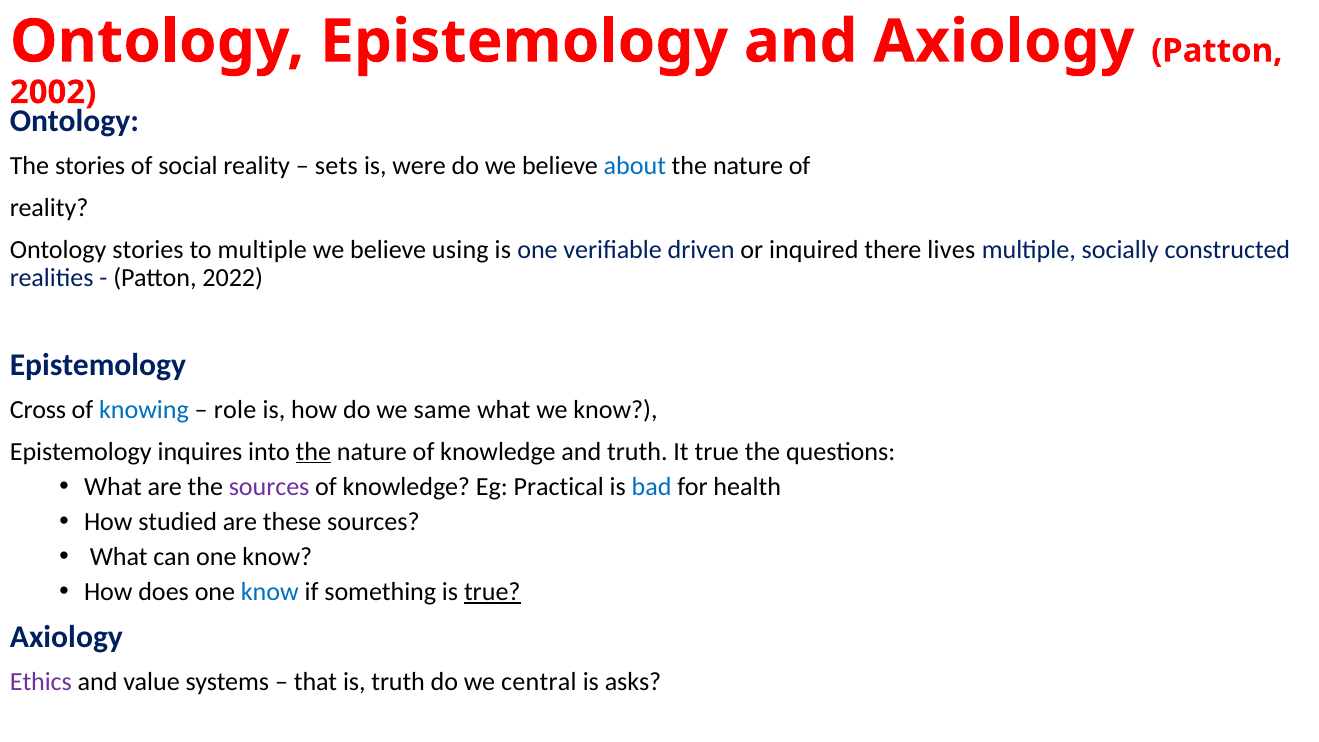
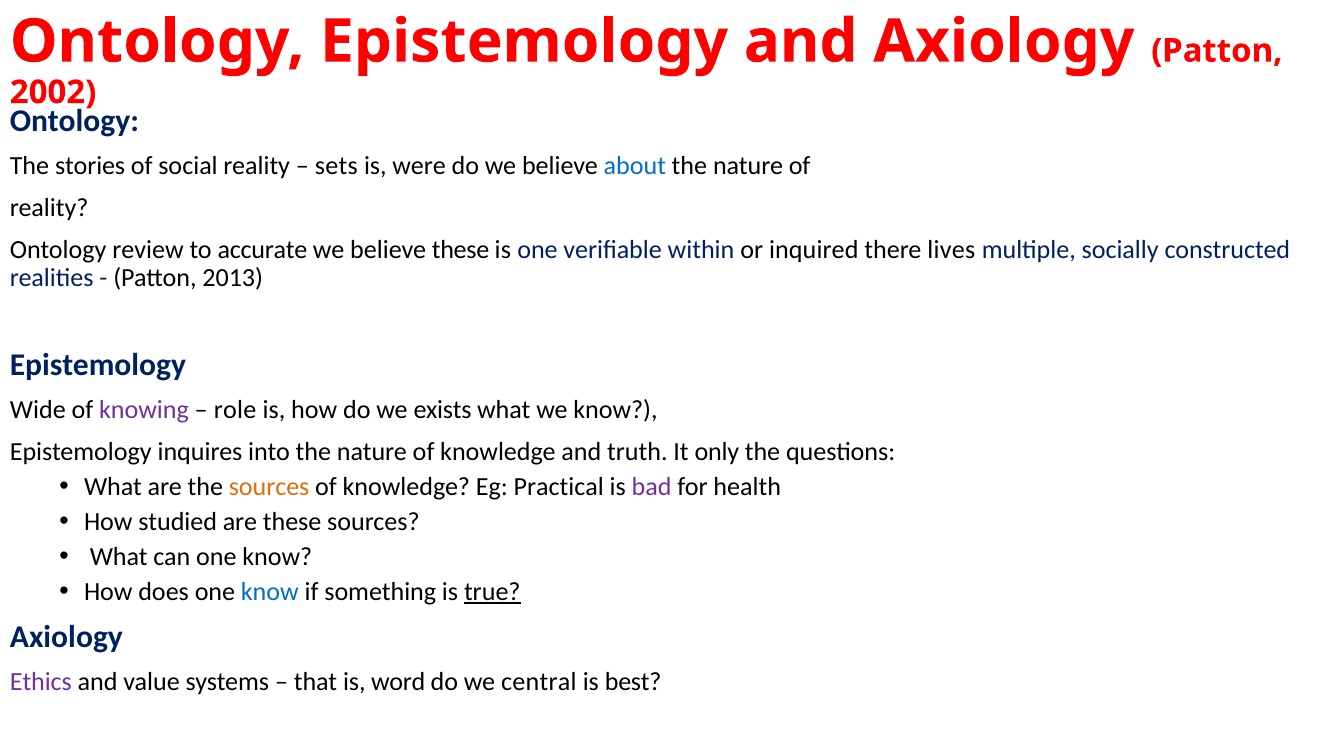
Ontology stories: stories -> review
to multiple: multiple -> accurate
believe using: using -> these
driven: driven -> within
2022: 2022 -> 2013
Cross: Cross -> Wide
knowing colour: blue -> purple
same: same -> exists
the at (313, 451) underline: present -> none
It true: true -> only
sources at (269, 486) colour: purple -> orange
bad colour: blue -> purple
is truth: truth -> word
asks: asks -> best
